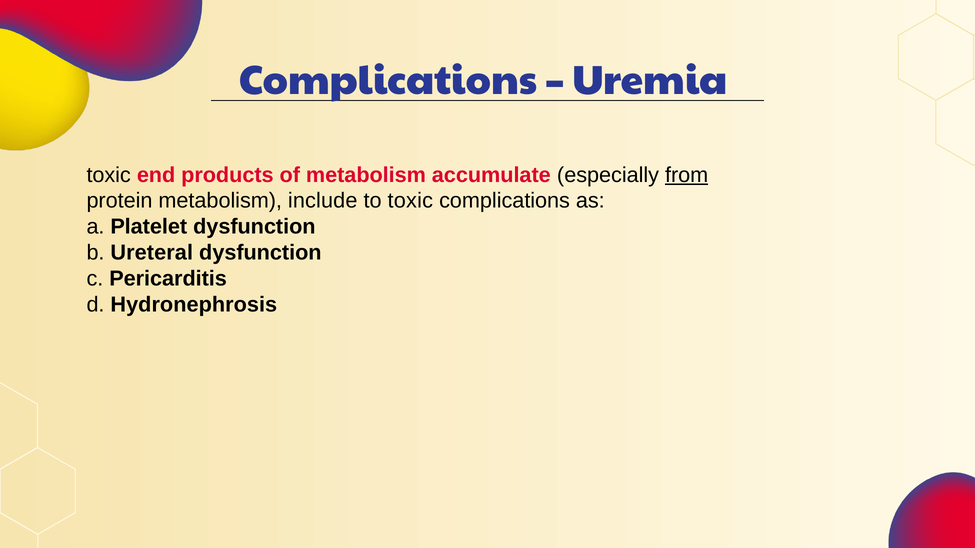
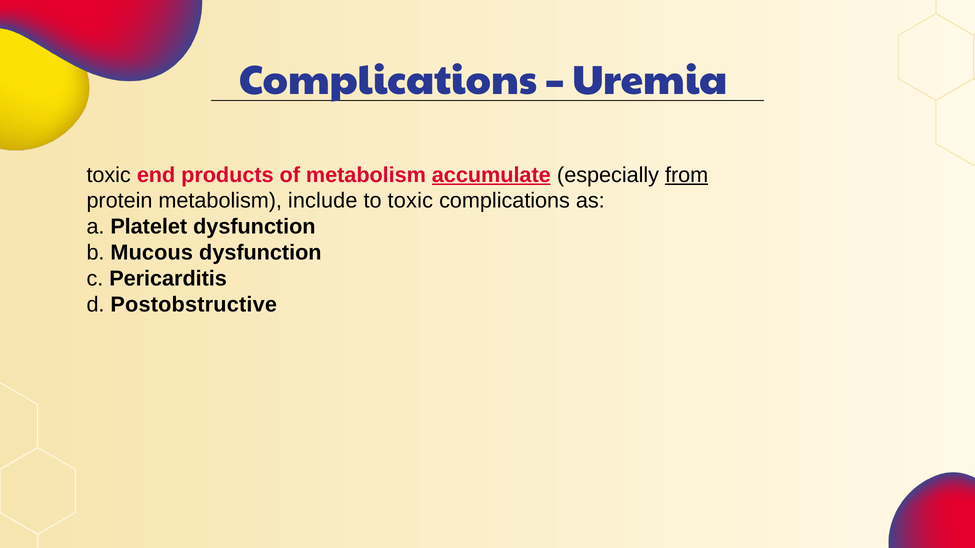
accumulate underline: none -> present
Ureteral: Ureteral -> Mucous
Hydronephrosis: Hydronephrosis -> Postobstructive
